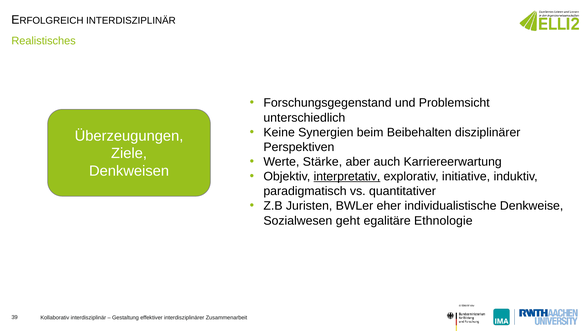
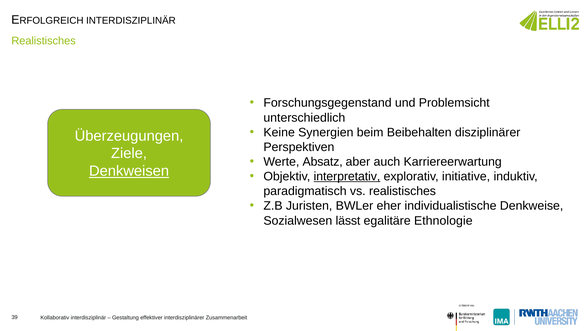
Stärke: Stärke -> Absatz
Denkweisen underline: none -> present
vs quantitativer: quantitativer -> realistisches
geht: geht -> lässt
